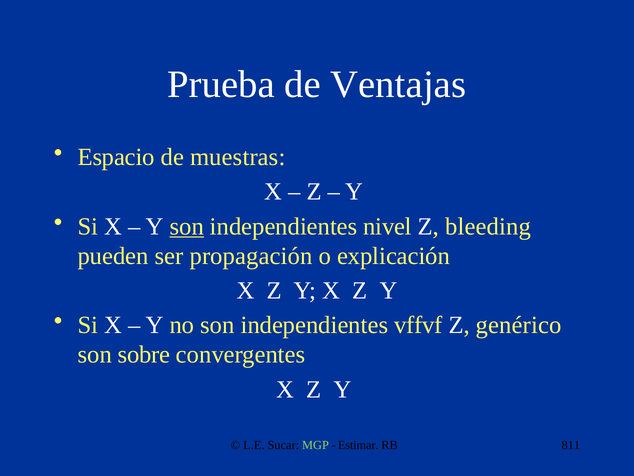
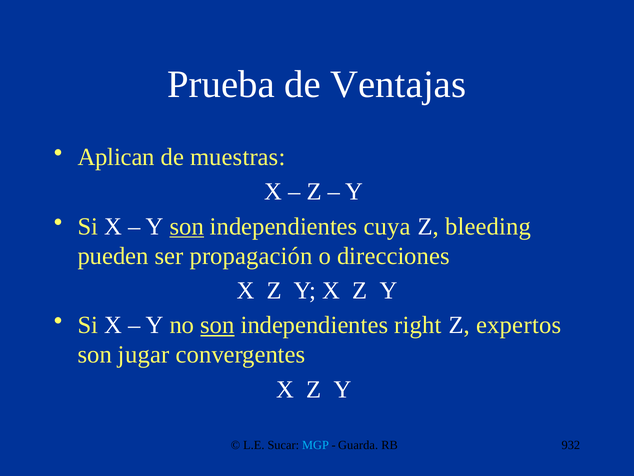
Espacio: Espacio -> Aplican
nivel: nivel -> cuya
explicación: explicación -> direcciones
son at (217, 325) underline: none -> present
vffvf: vffvf -> right
genérico: genérico -> expertos
sobre: sobre -> jugar
MGP colour: light green -> light blue
Estimar: Estimar -> Guarda
811: 811 -> 932
